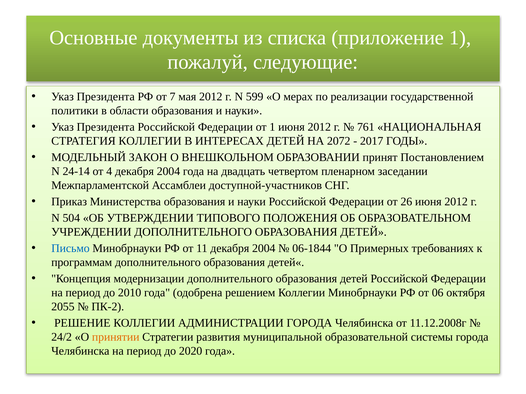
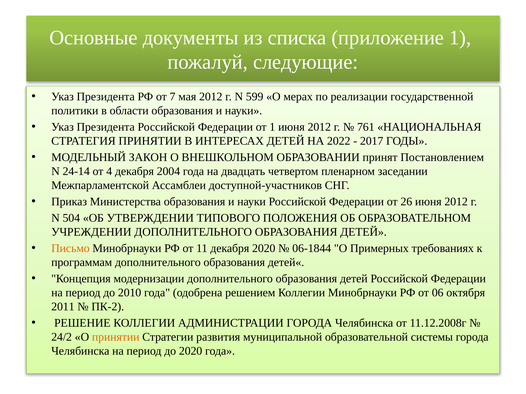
СТРАТЕГИЯ КОЛЛЕГИИ: КОЛЛЕГИИ -> ПРИНЯТИИ
2072: 2072 -> 2022
Письмо colour: blue -> orange
11 декабря 2004: 2004 -> 2020
2055: 2055 -> 2011
